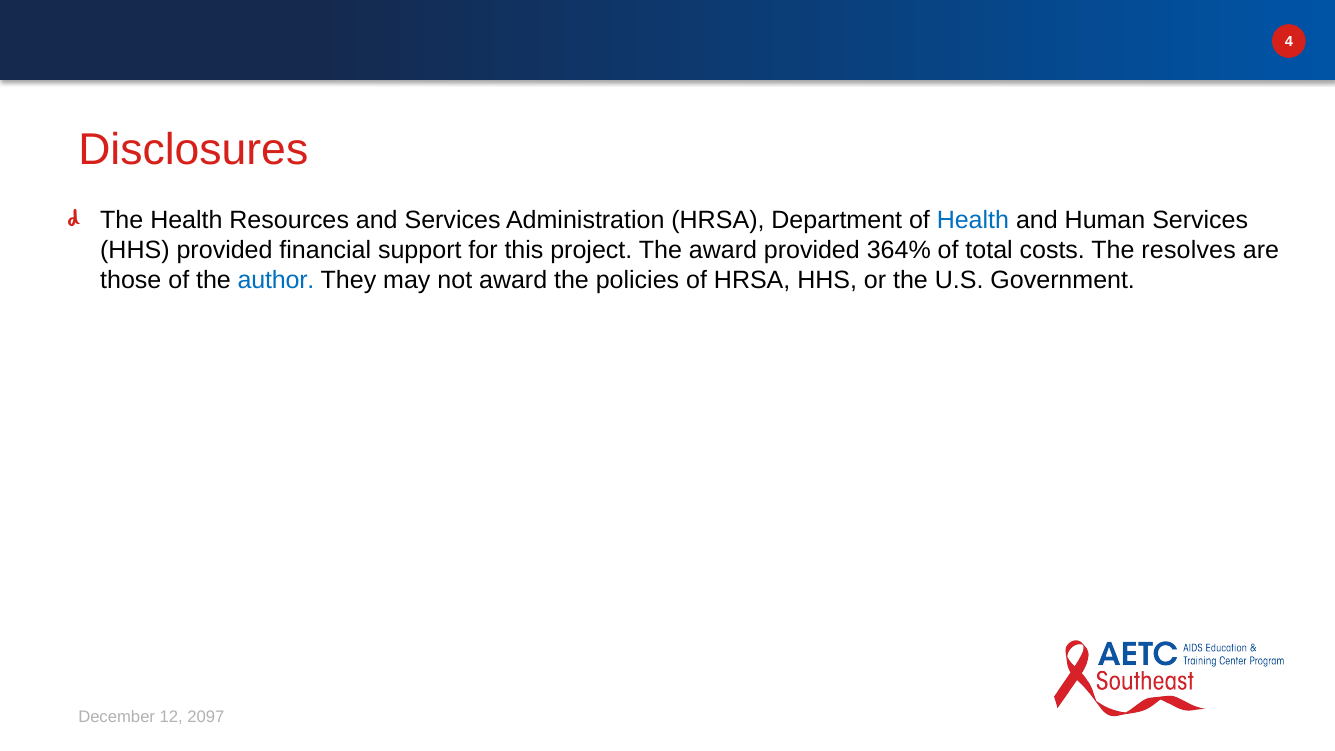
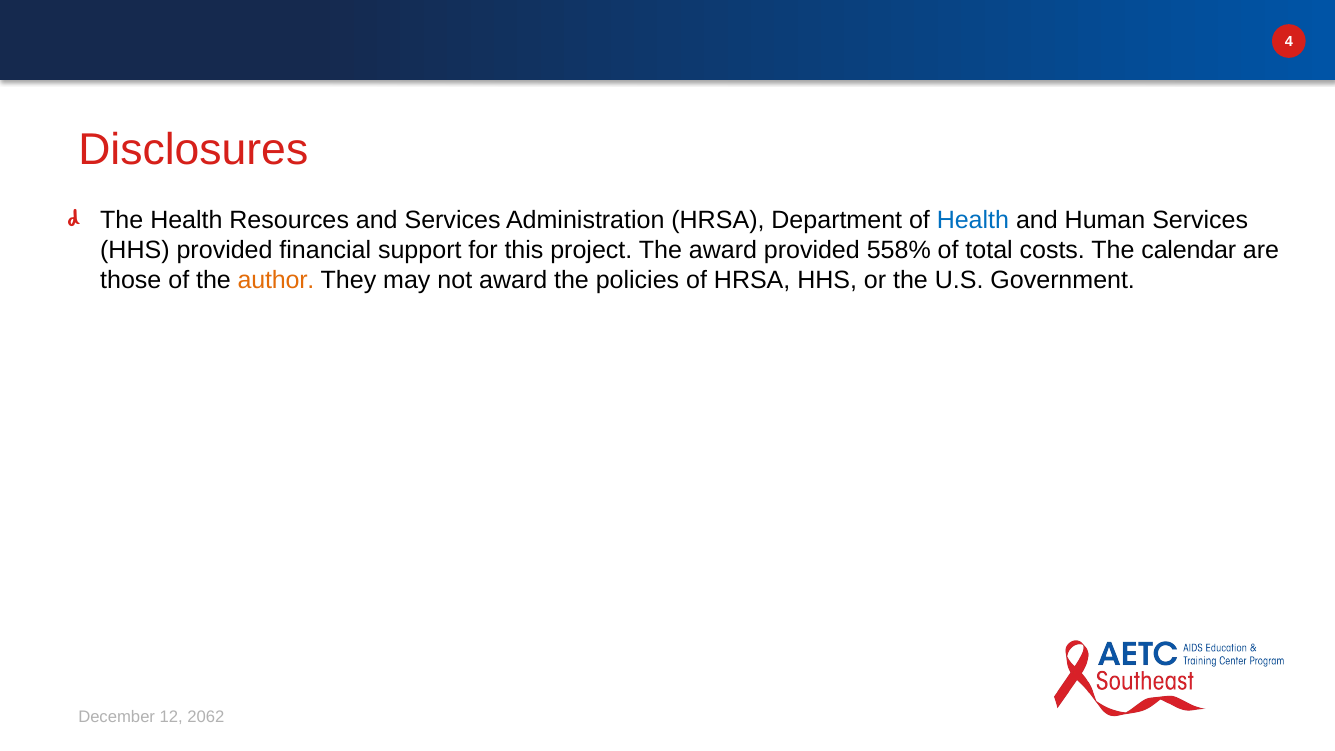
364%: 364% -> 558%
resolves: resolves -> calendar
author colour: blue -> orange
2097: 2097 -> 2062
